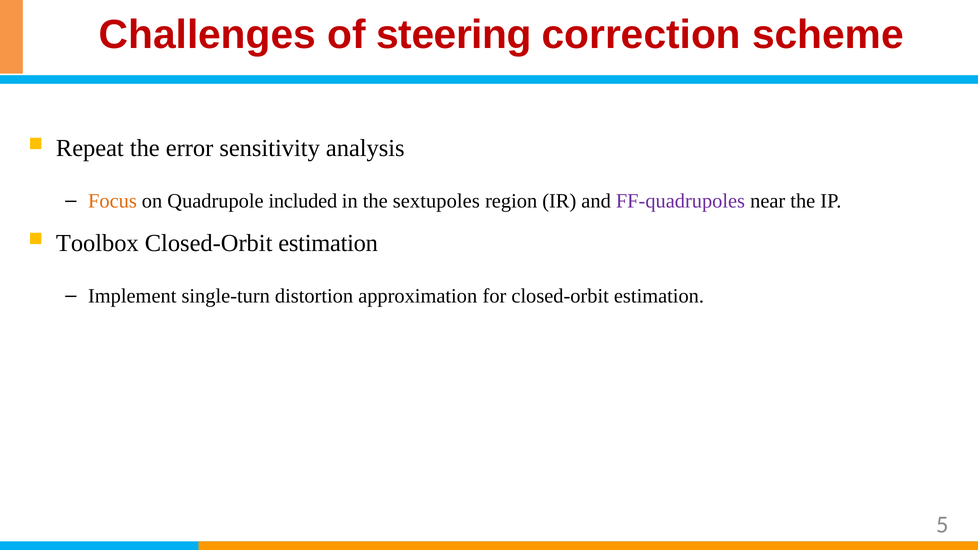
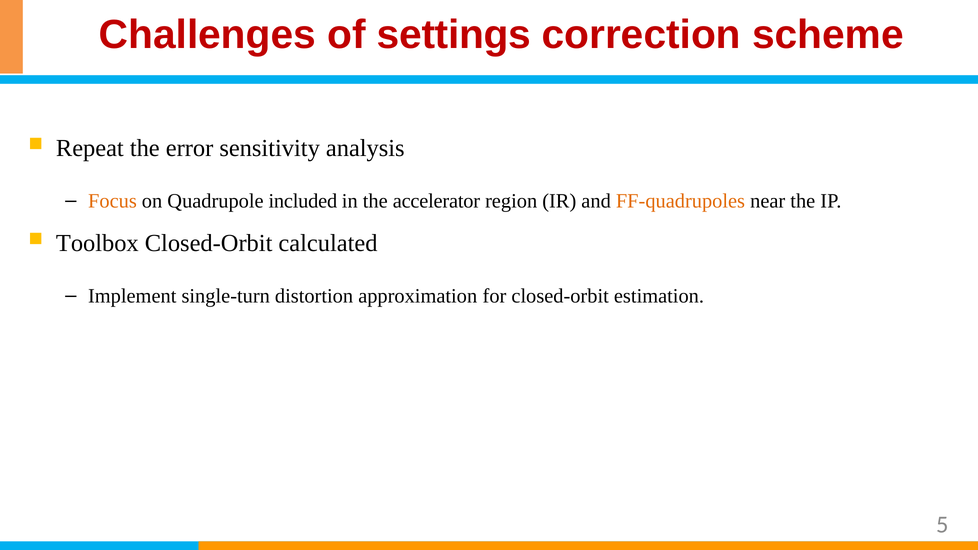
steering: steering -> settings
sextupoles: sextupoles -> accelerator
FF-quadrupoles colour: purple -> orange
estimation at (328, 243): estimation -> calculated
